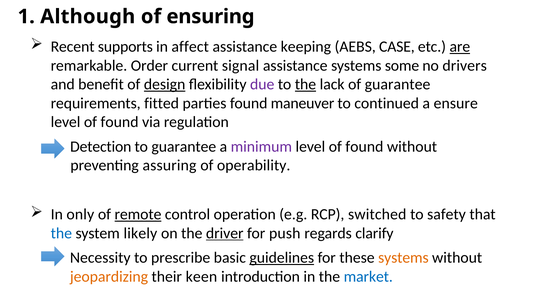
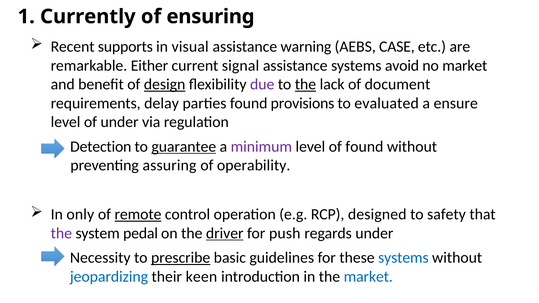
Although: Although -> Currently
affect: affect -> visual
keeping: keeping -> warning
are underline: present -> none
Order: Order -> Either
some: some -> avoid
no drivers: drivers -> market
of guarantee: guarantee -> document
fitted: fitted -> delay
maneuver: maneuver -> provisions
continued: continued -> evaluated
found at (120, 122): found -> under
guarantee at (184, 147) underline: none -> present
switched: switched -> designed
the at (61, 233) colour: blue -> purple
likely: likely -> pedal
regards clarify: clarify -> under
prescribe underline: none -> present
guidelines underline: present -> none
systems at (403, 258) colour: orange -> blue
jeopardizing colour: orange -> blue
